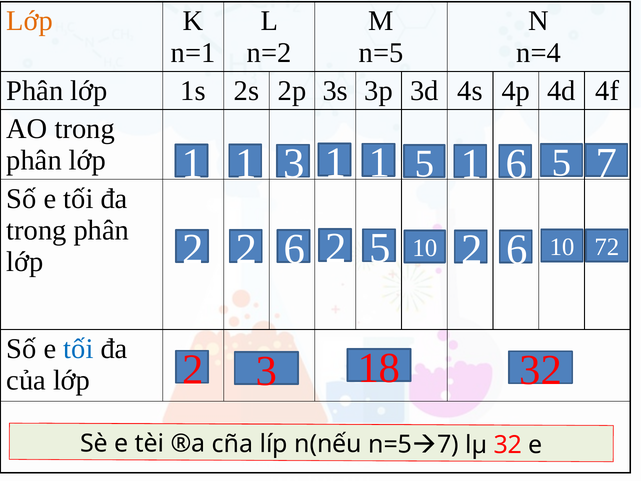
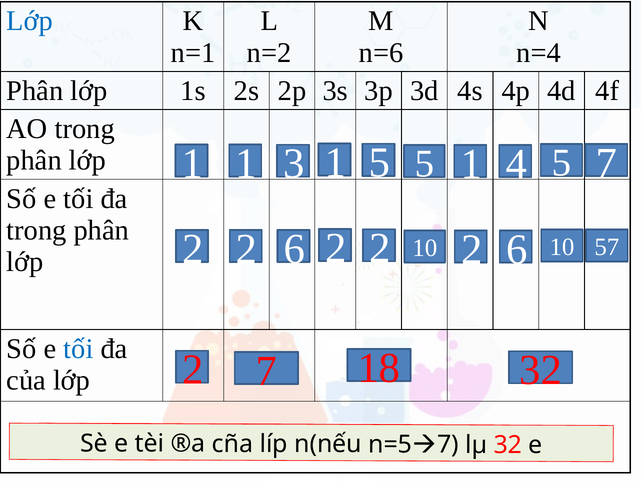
Lớp at (30, 21) colour: orange -> blue
n=5 at (381, 53): n=5 -> n=6
3 1 1: 1 -> 5
1 6: 6 -> 4
6 2 5: 5 -> 2
72: 72 -> 57
2 3: 3 -> 7
